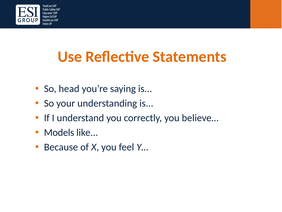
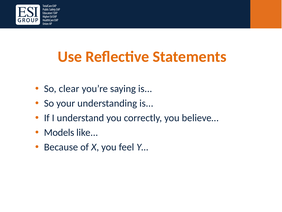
head: head -> clear
